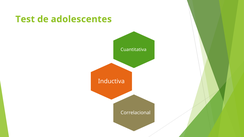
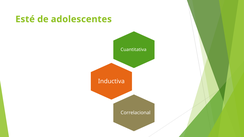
Test: Test -> Esté
